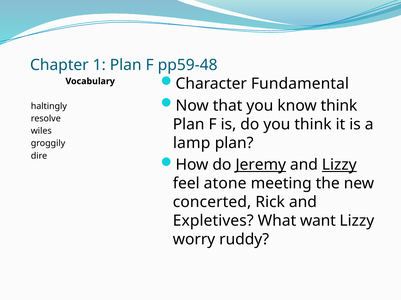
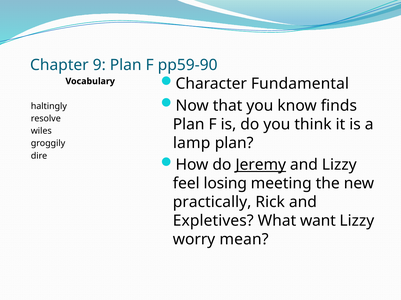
1: 1 -> 9
pp59-48: pp59-48 -> pp59-90
know think: think -> finds
Lizzy at (339, 165) underline: present -> none
atone: atone -> losing
concerted: concerted -> practically
ruddy: ruddy -> mean
